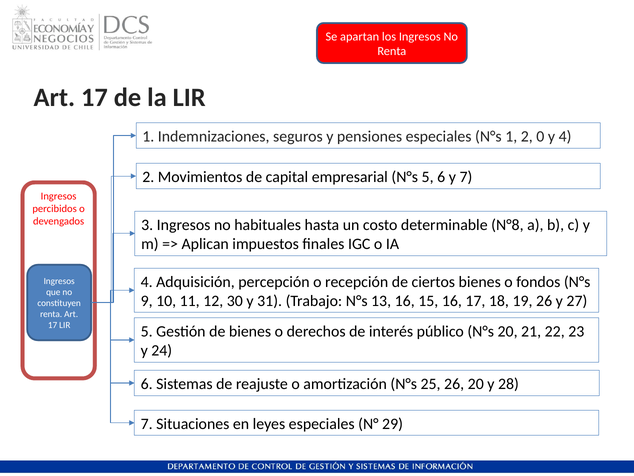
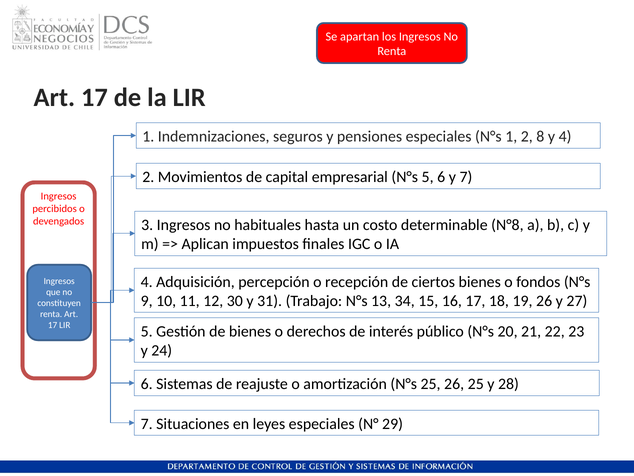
0: 0 -> 8
13 16: 16 -> 34
26 20: 20 -> 25
